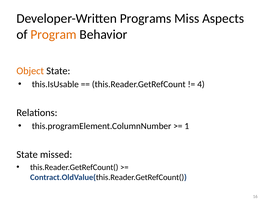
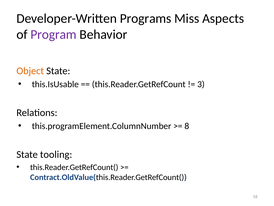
Program colour: orange -> purple
4: 4 -> 3
1: 1 -> 8
missed: missed -> tooling
